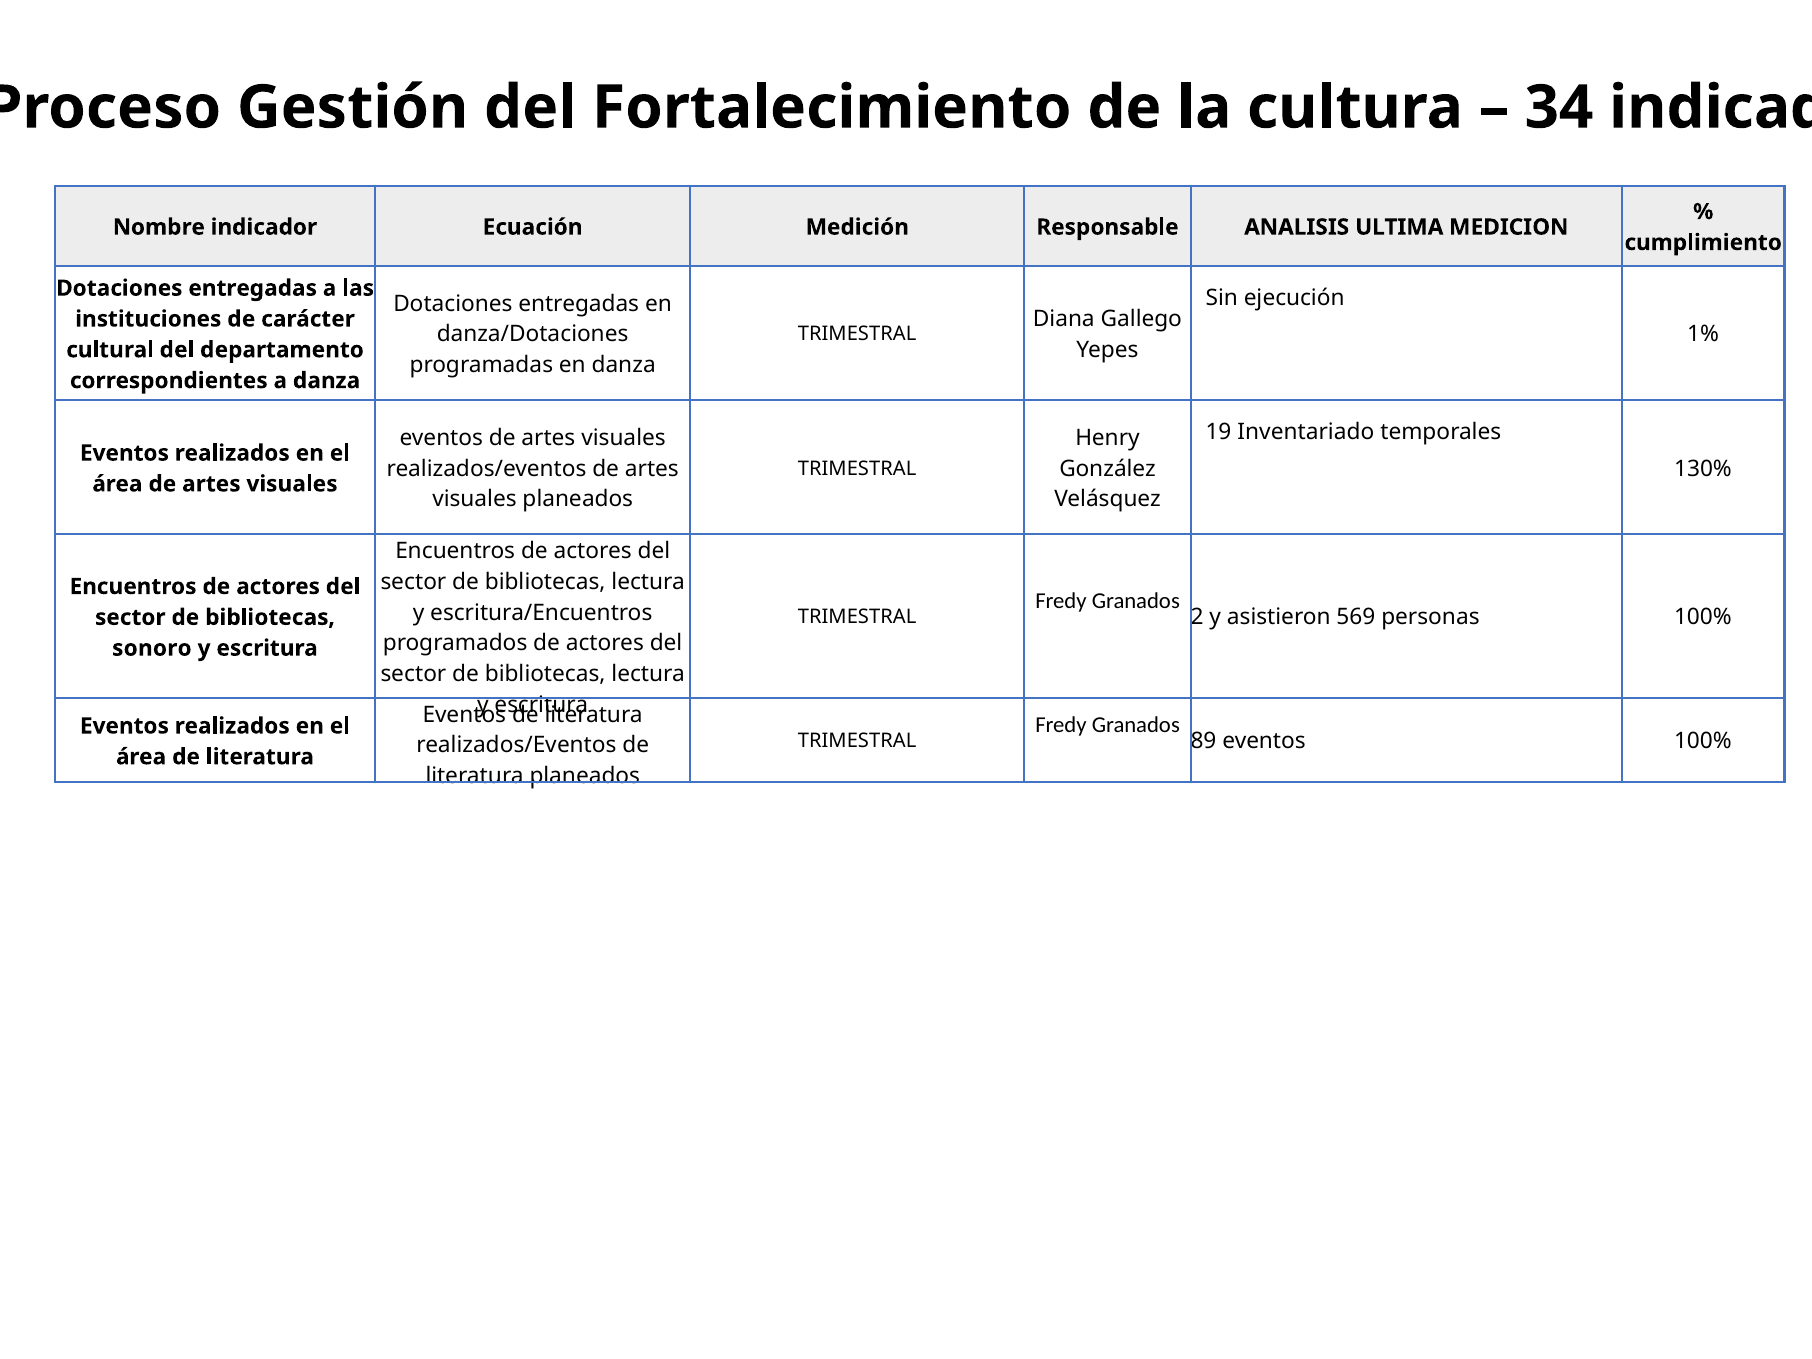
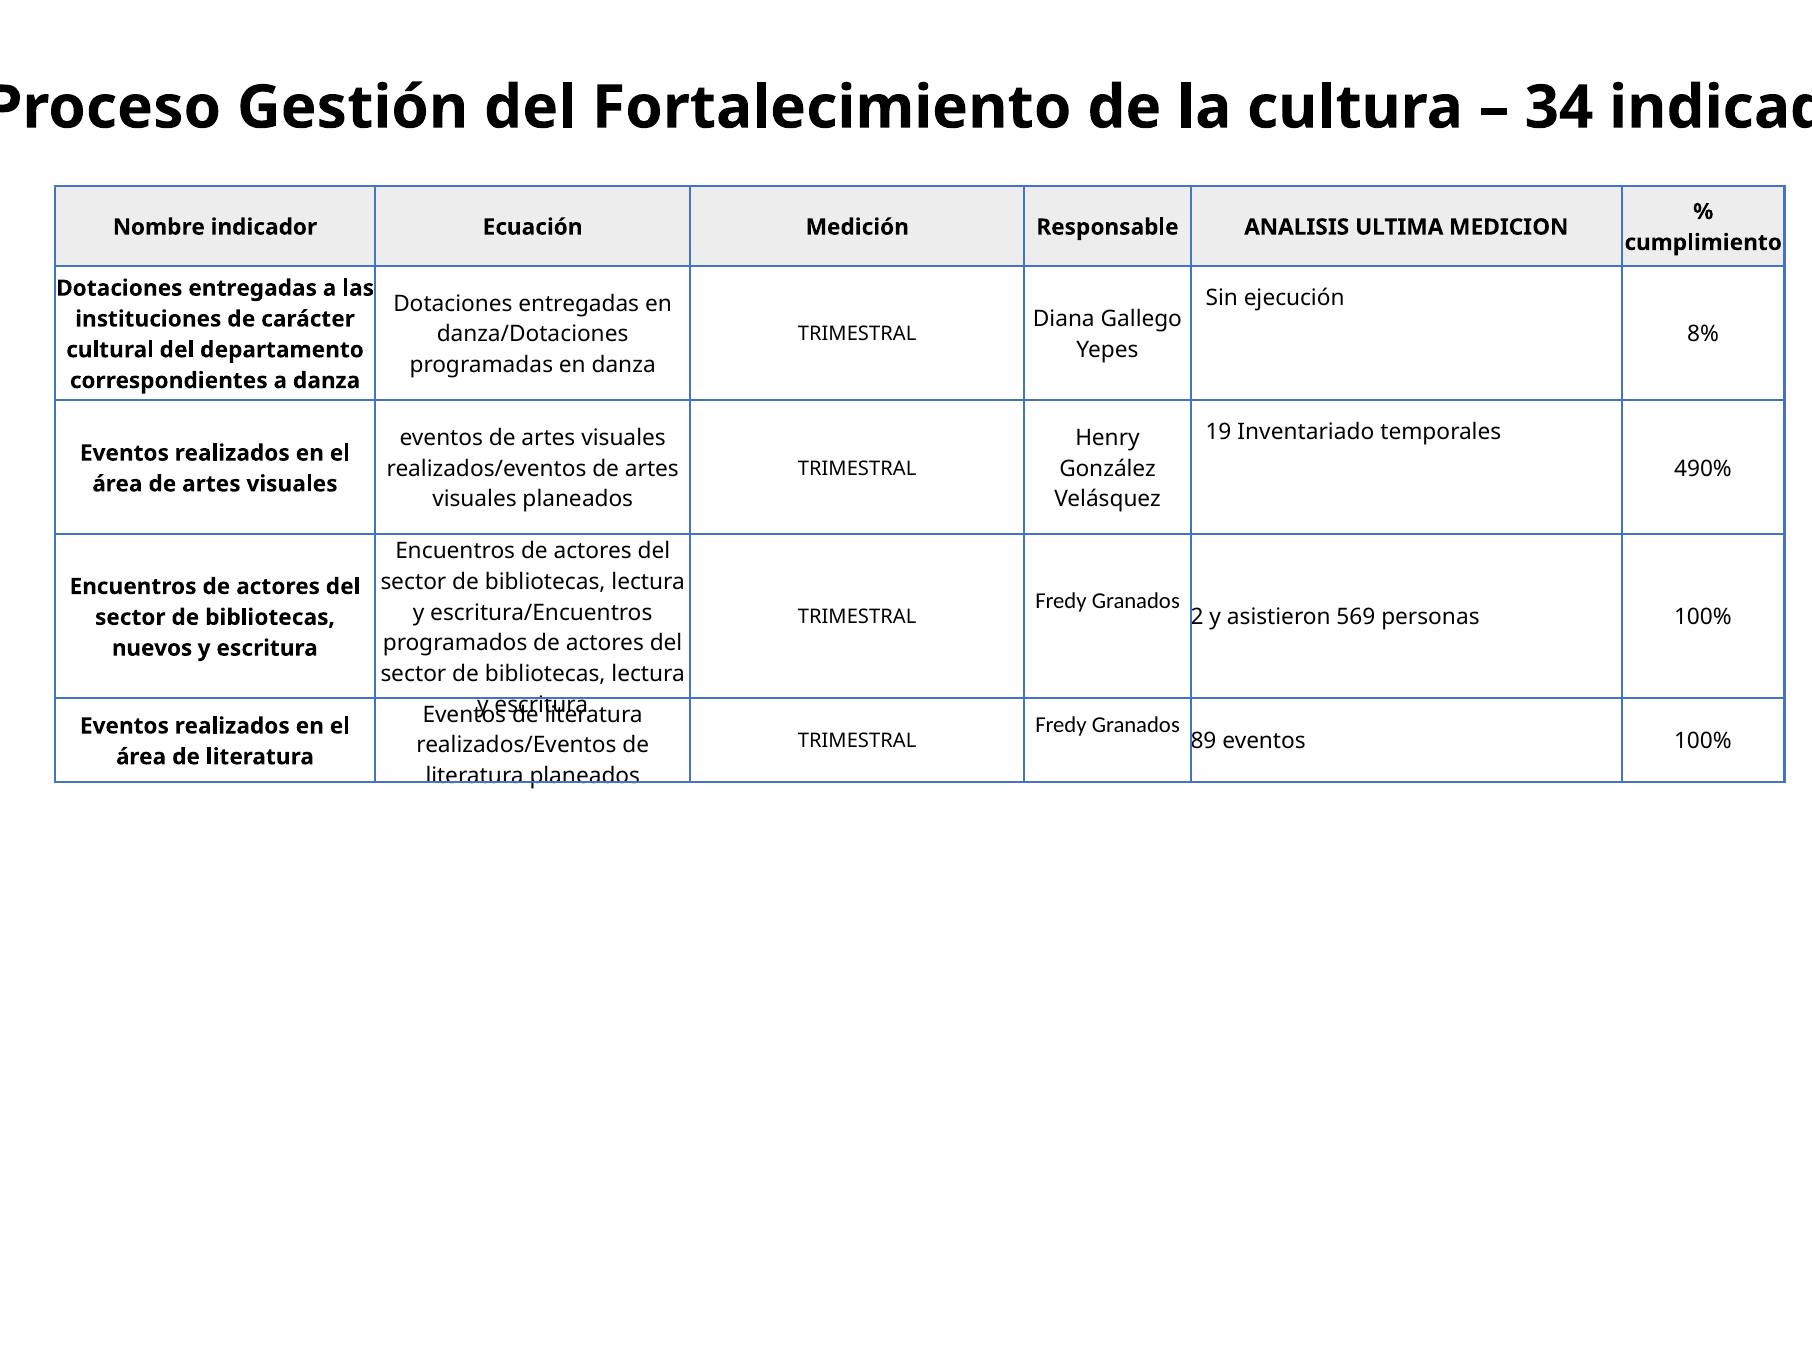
1%: 1% -> 8%
130%: 130% -> 490%
sonoro: sonoro -> nuevos
